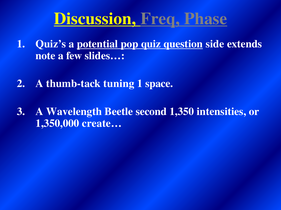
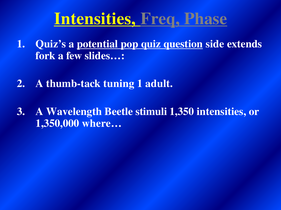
Discussion at (95, 19): Discussion -> Intensities
note: note -> fork
space: space -> adult
second: second -> stimuli
create…: create… -> where…
